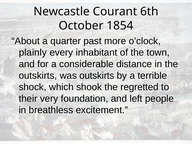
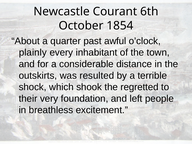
more: more -> awful
was outskirts: outskirts -> resulted
